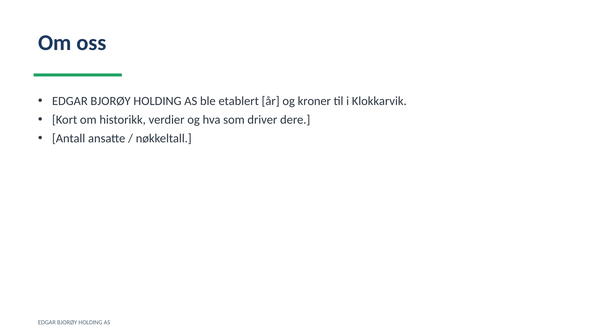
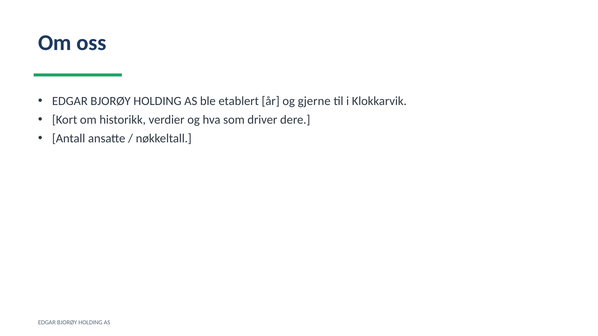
kroner: kroner -> gjerne
